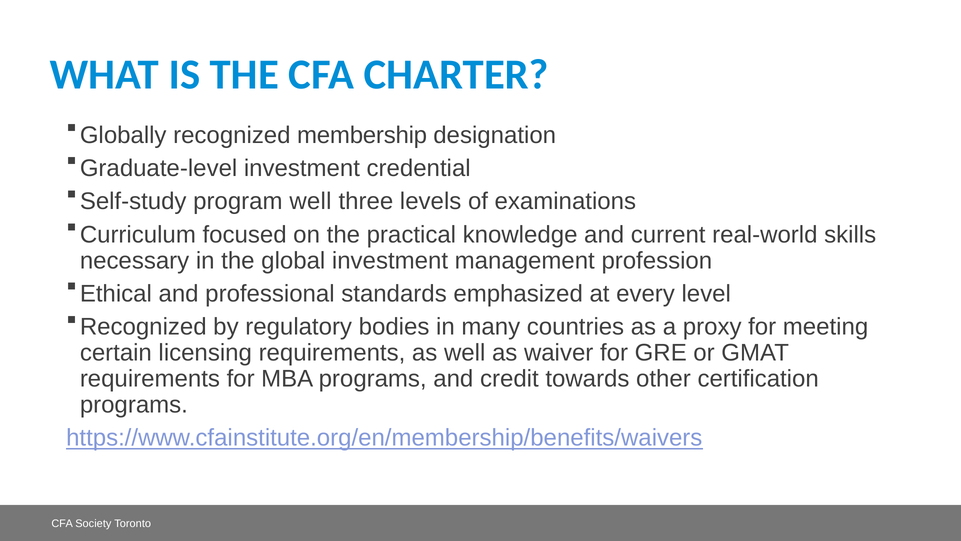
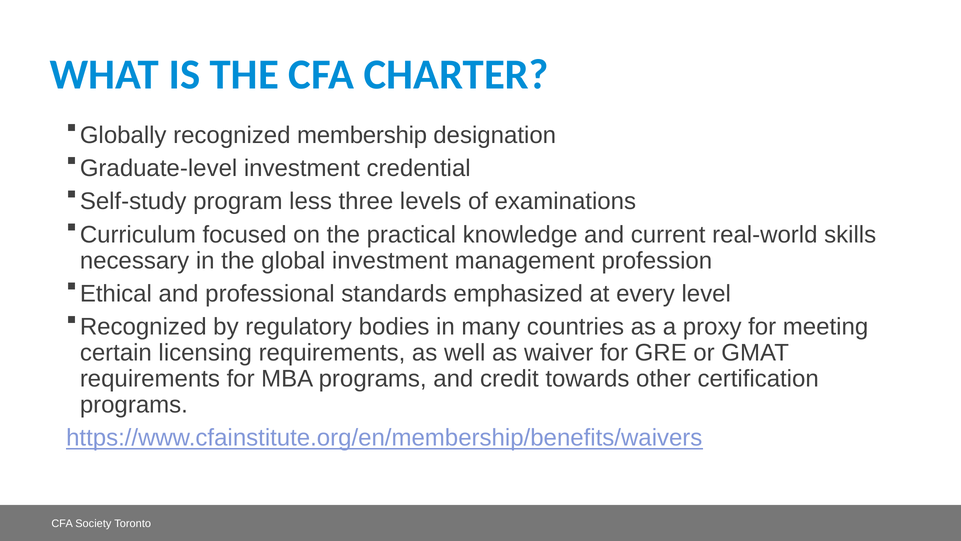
program well: well -> less
